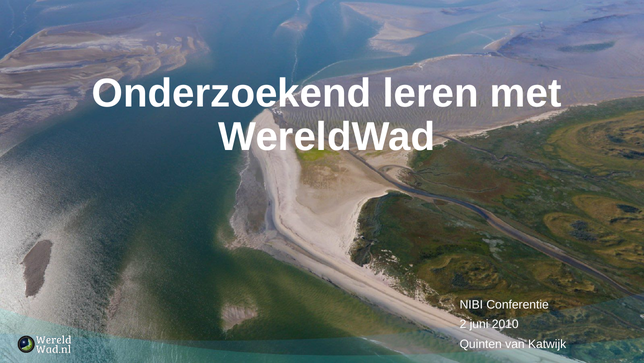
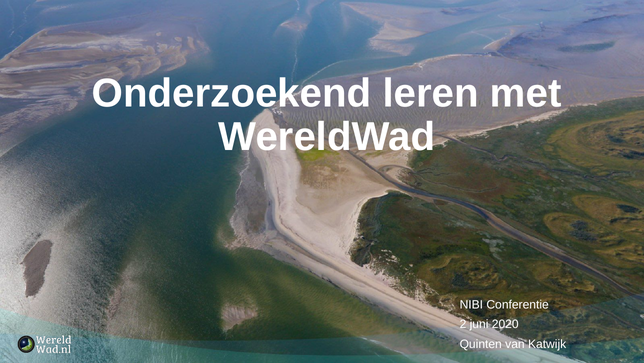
2010: 2010 -> 2020
